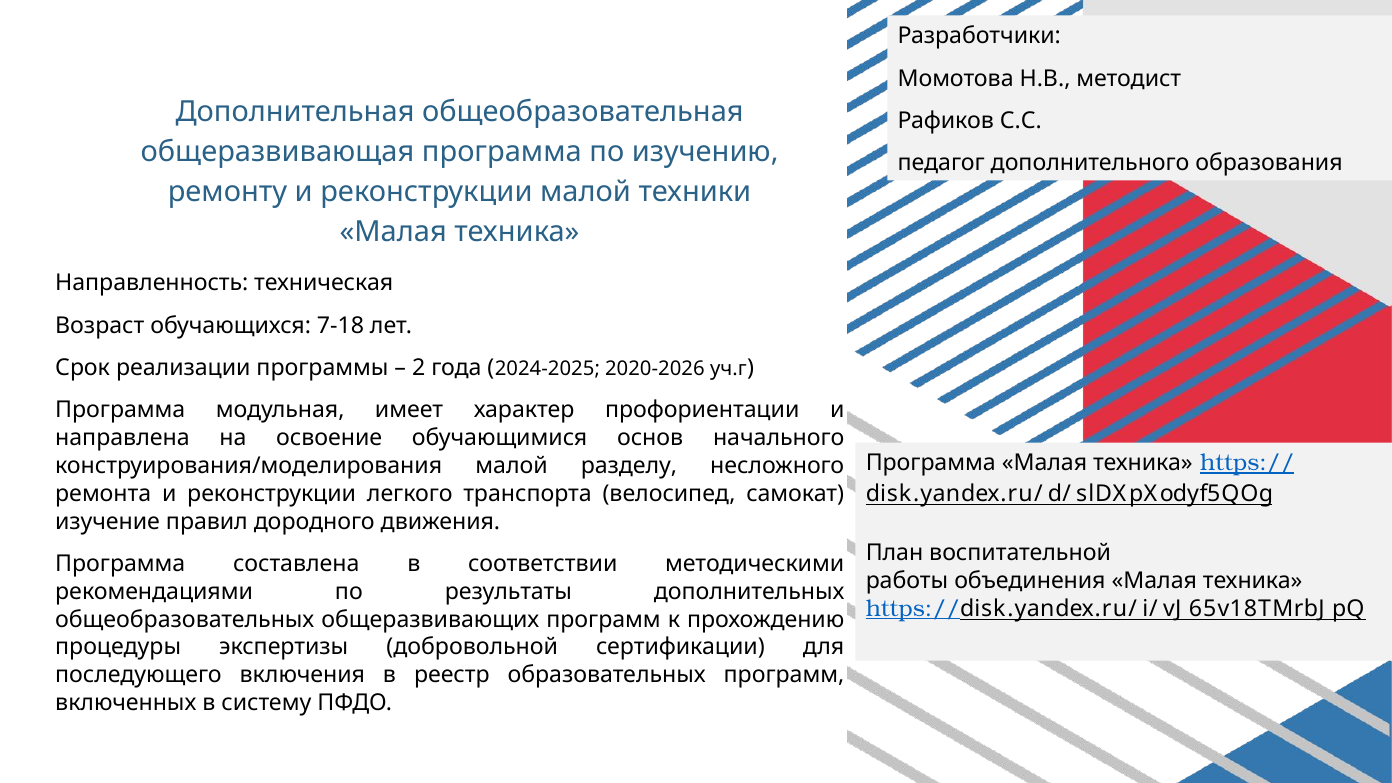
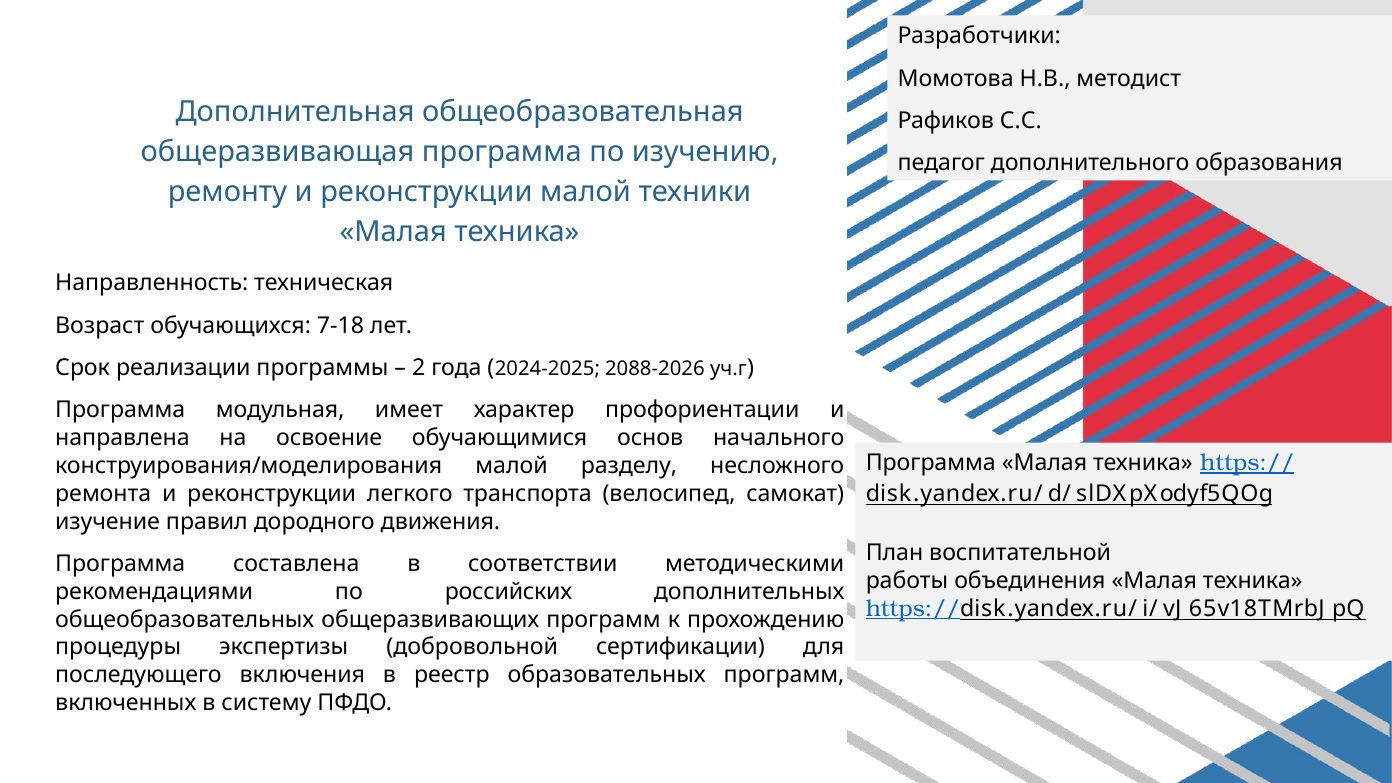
2020-2026: 2020-2026 -> 2088-2026
результаты: результаты -> российских
